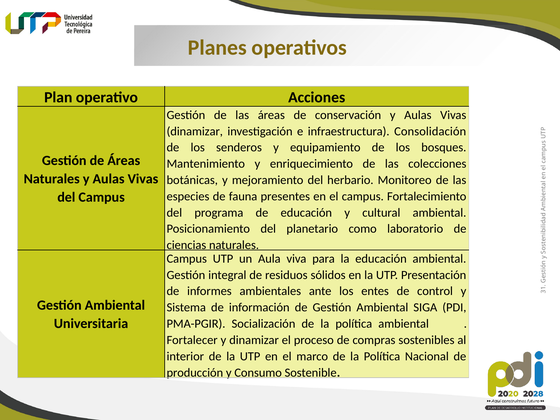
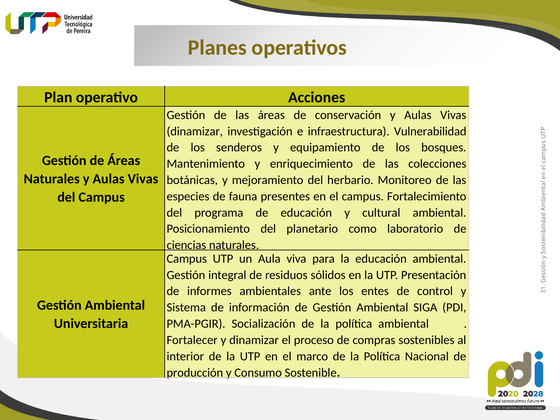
Consolidación: Consolidación -> Vulnerabilidad
